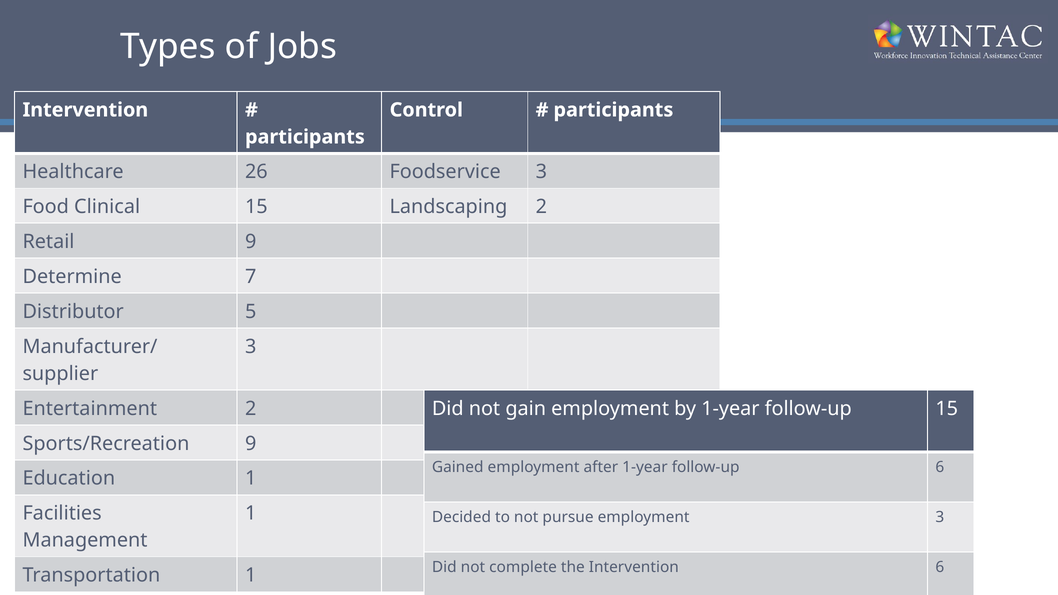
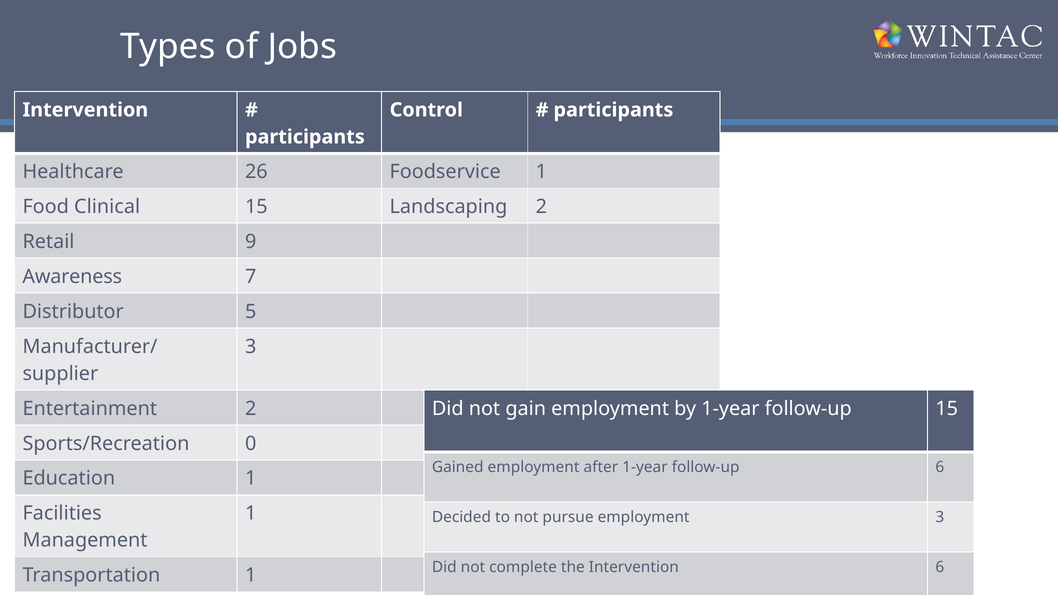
Foodservice 3: 3 -> 1
Determine: Determine -> Awareness
Sports/Recreation 9: 9 -> 0
